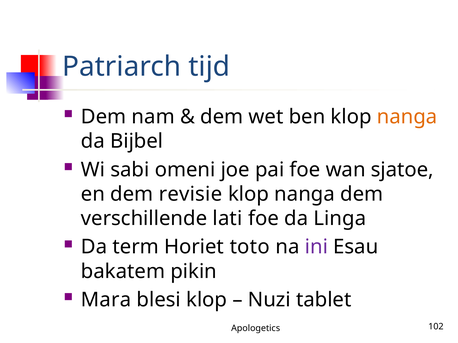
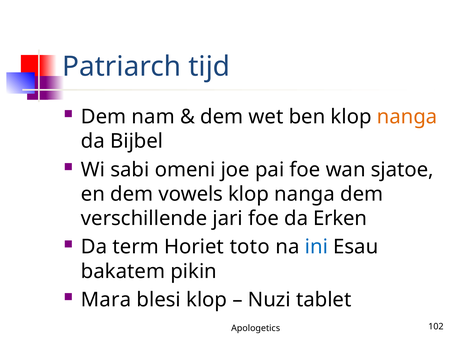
revisie: revisie -> vowels
lati: lati -> jari
Linga: Linga -> Erken
ini colour: purple -> blue
